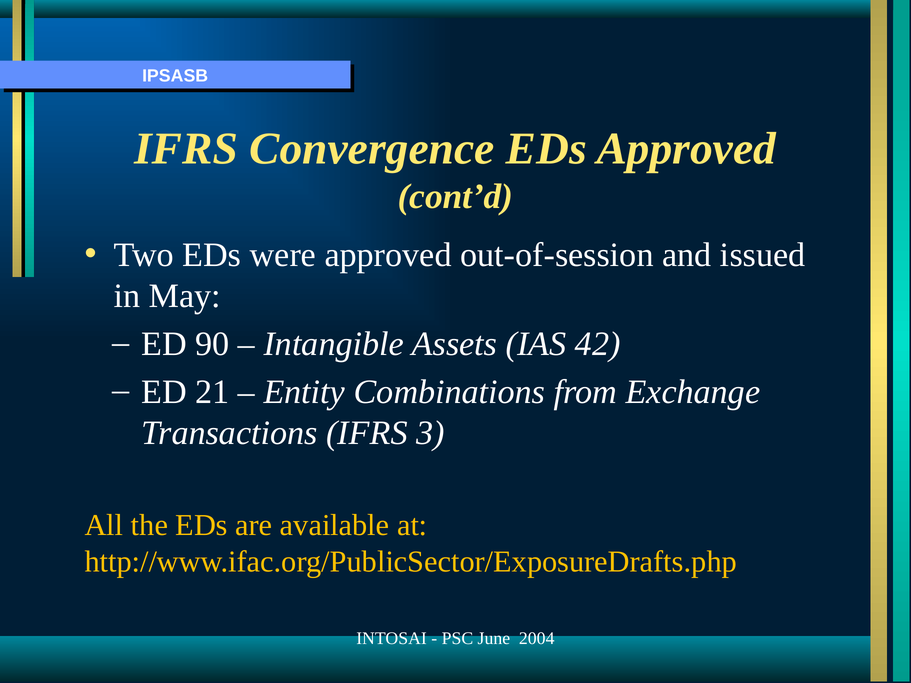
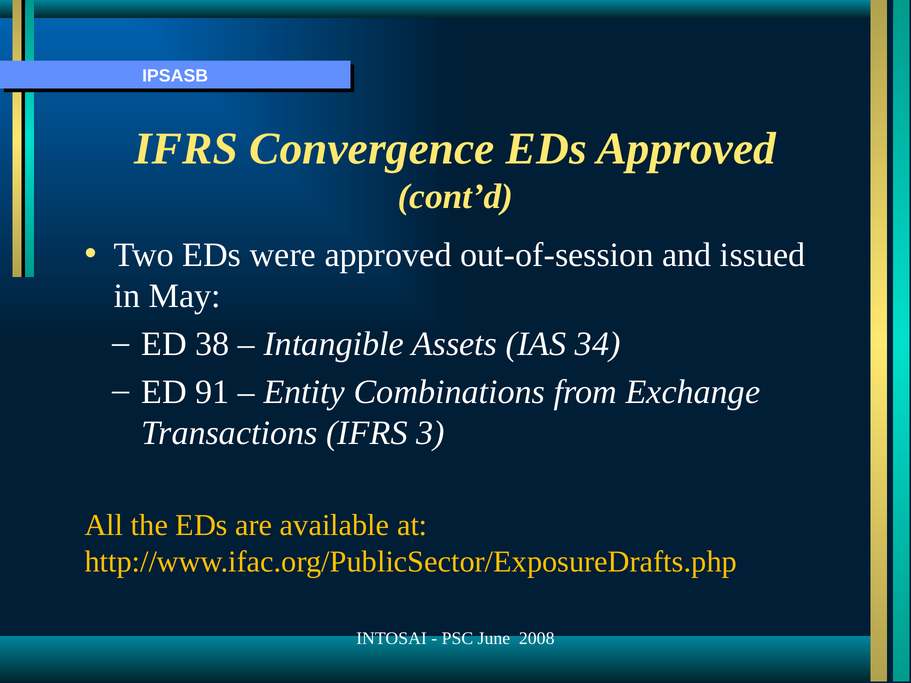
90: 90 -> 38
42: 42 -> 34
21: 21 -> 91
2004: 2004 -> 2008
